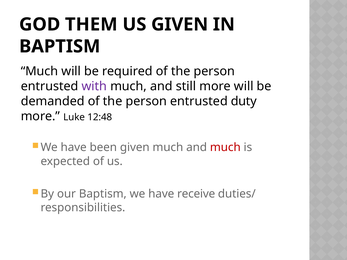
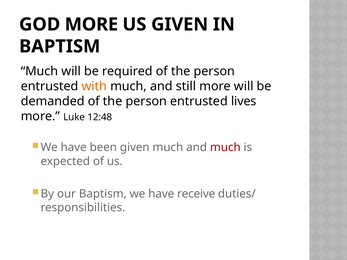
GOD THEM: THEM -> MORE
with colour: purple -> orange
duty: duty -> lives
